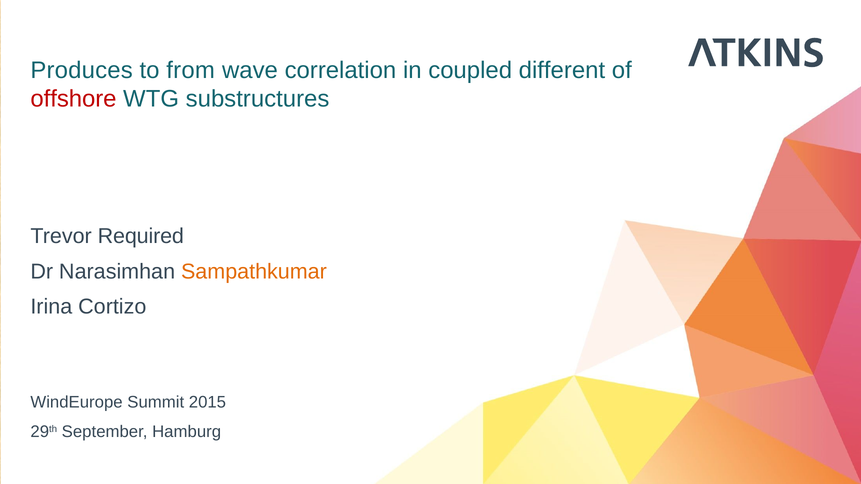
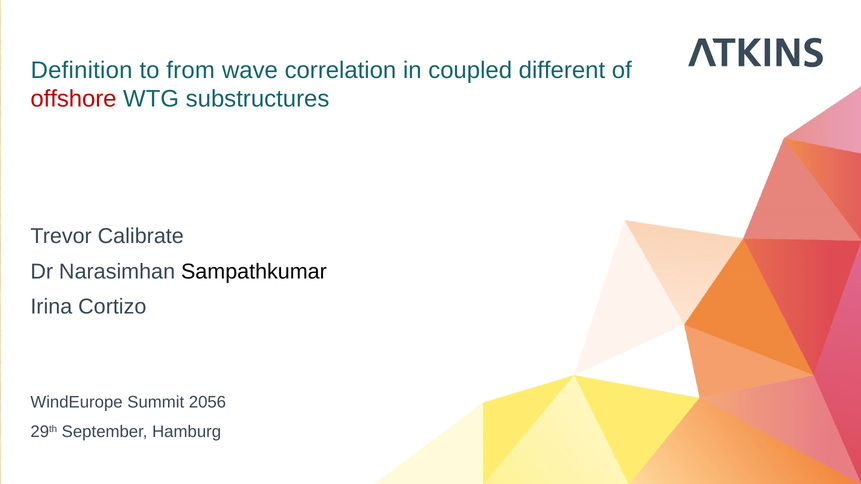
Produces: Produces -> Definition
Required: Required -> Calibrate
Sampathkumar colour: orange -> black
2015: 2015 -> 2056
